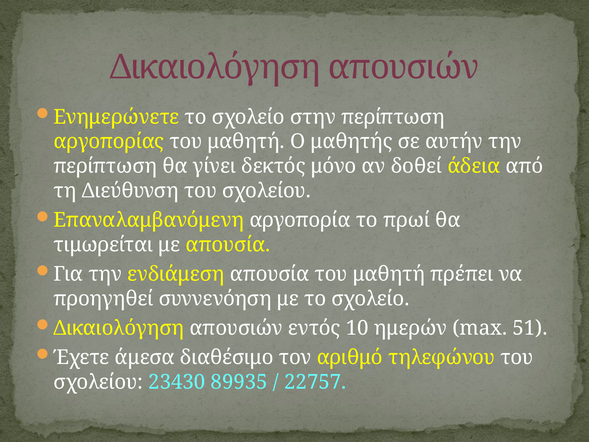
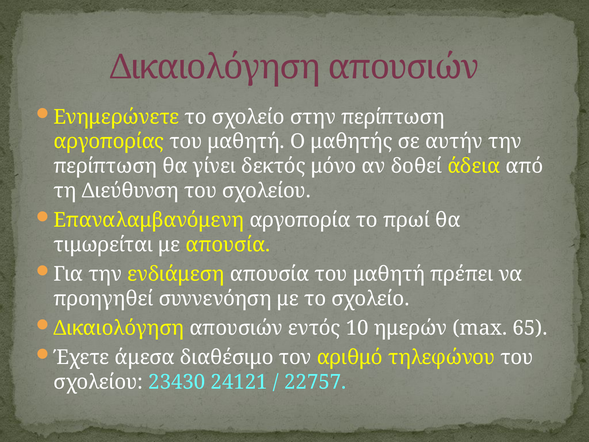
51: 51 -> 65
89935: 89935 -> 24121
